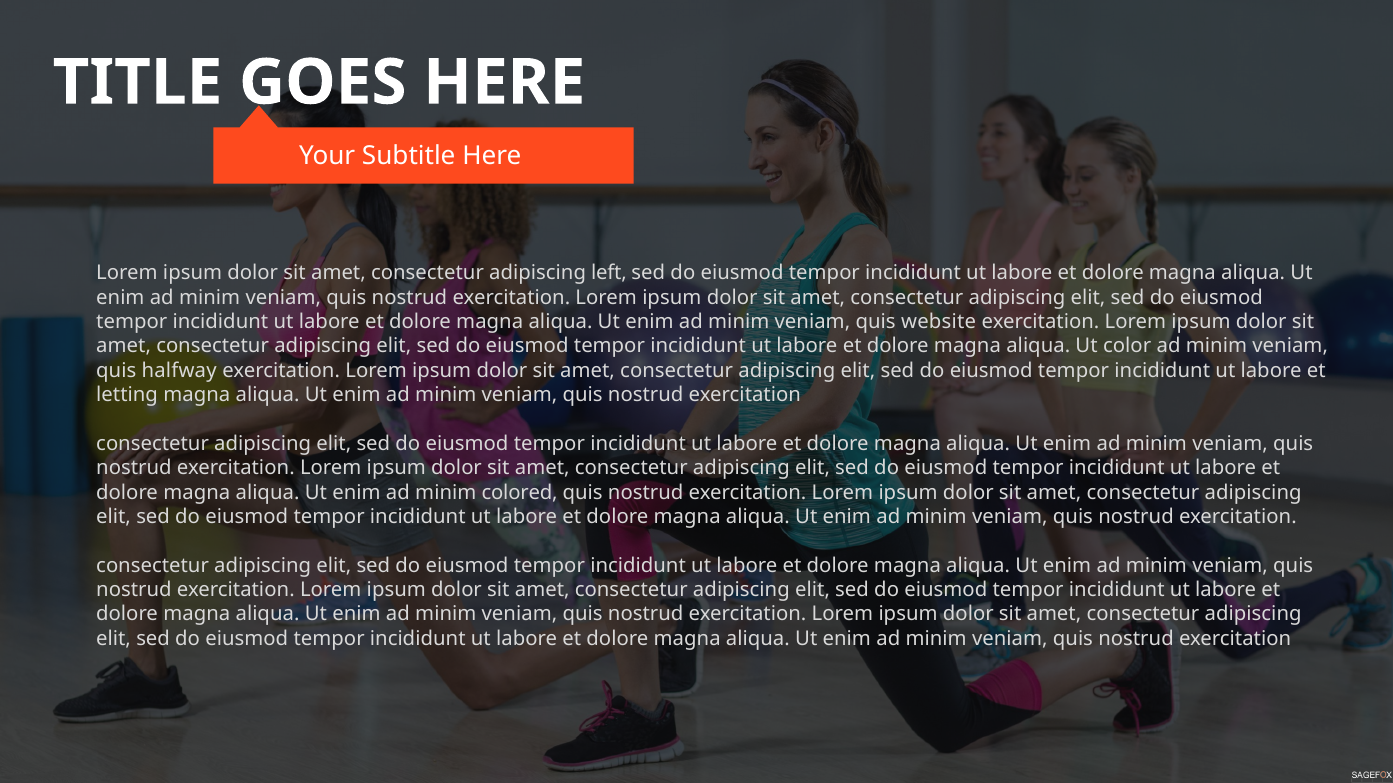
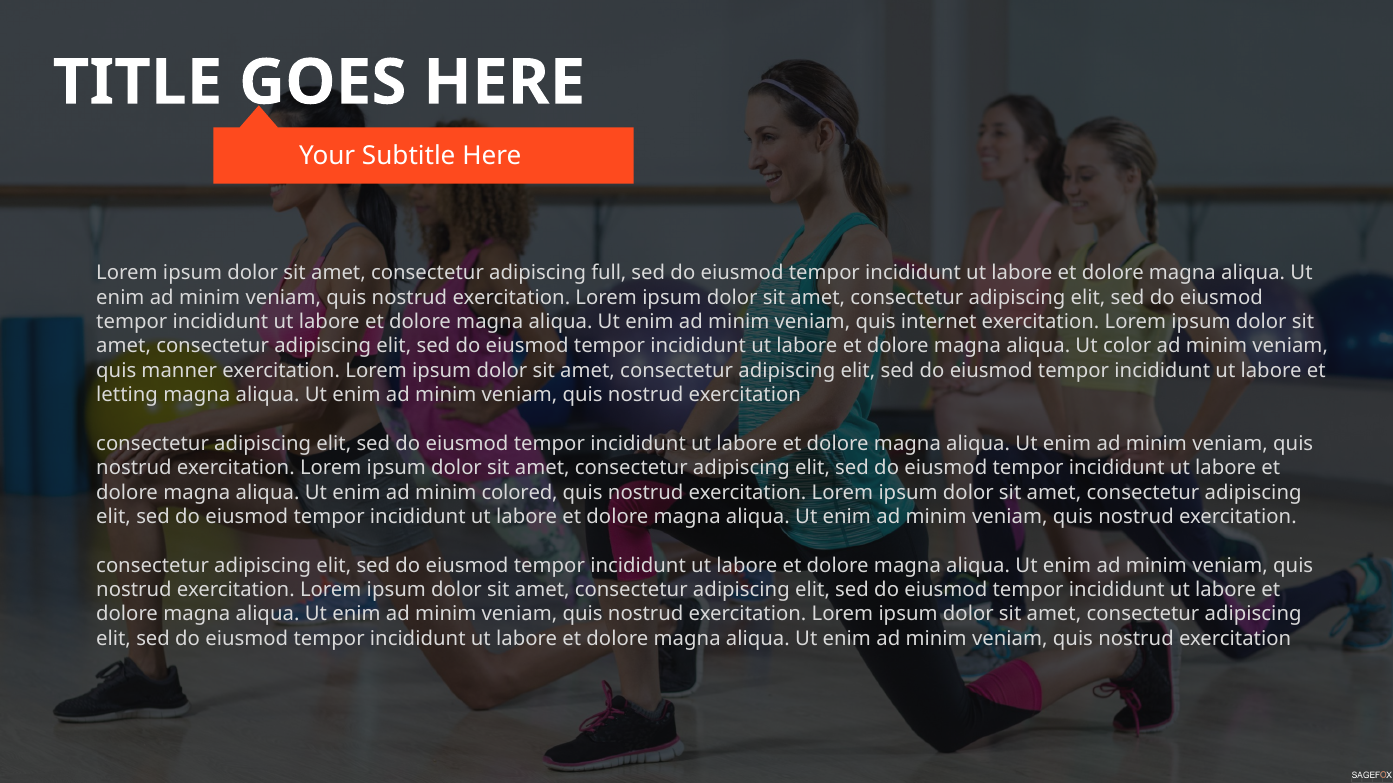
left: left -> full
website: website -> internet
halfway: halfway -> manner
